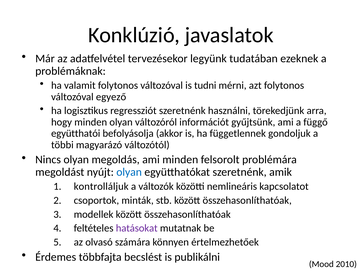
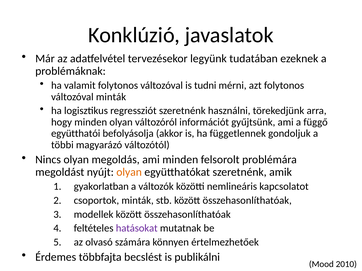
változóval egyező: egyező -> minták
olyan at (129, 172) colour: blue -> orange
kontrolláljuk: kontrolláljuk -> gyakorlatban
